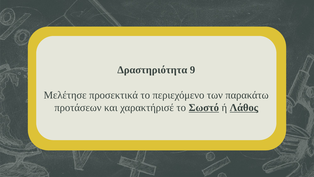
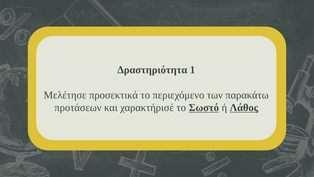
9: 9 -> 1
